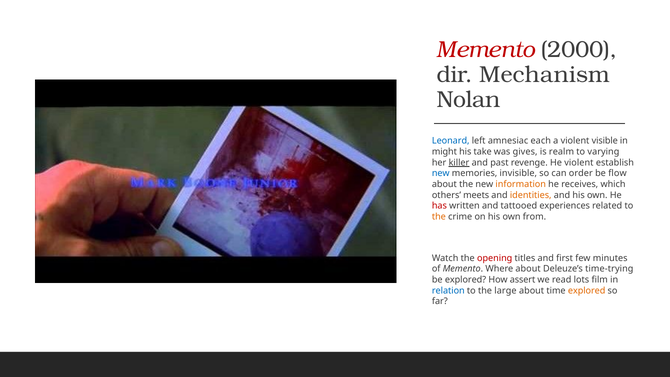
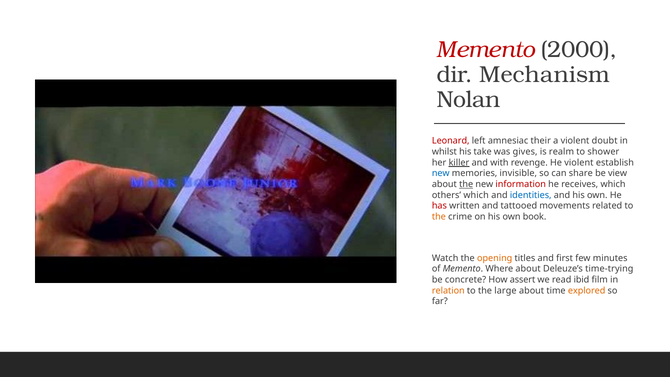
Leonard colour: blue -> red
each: each -> their
visible: visible -> doubt
might: might -> whilst
varying: varying -> shower
past: past -> with
order: order -> share
flow: flow -> view
the at (466, 184) underline: none -> present
information colour: orange -> red
others meets: meets -> which
identities colour: orange -> blue
experiences: experiences -> movements
from: from -> book
opening colour: red -> orange
be explored: explored -> concrete
lots: lots -> ibid
relation colour: blue -> orange
